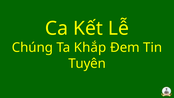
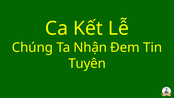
Khắp: Khắp -> Nhận
